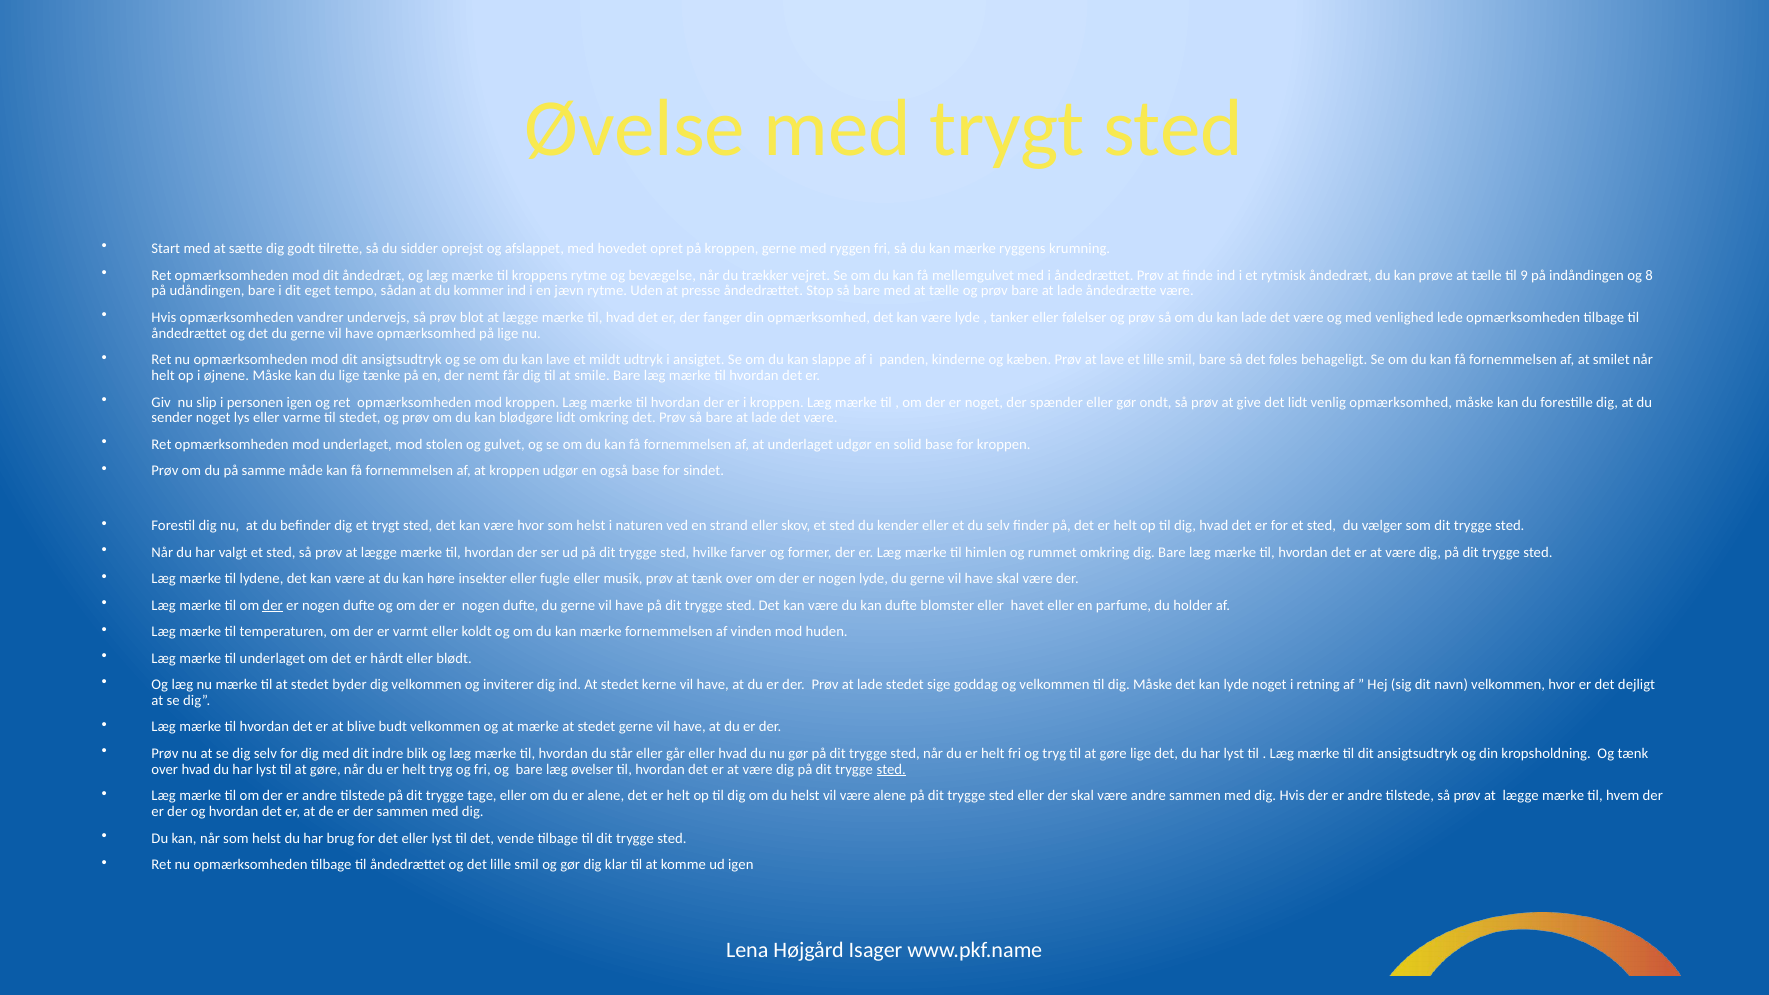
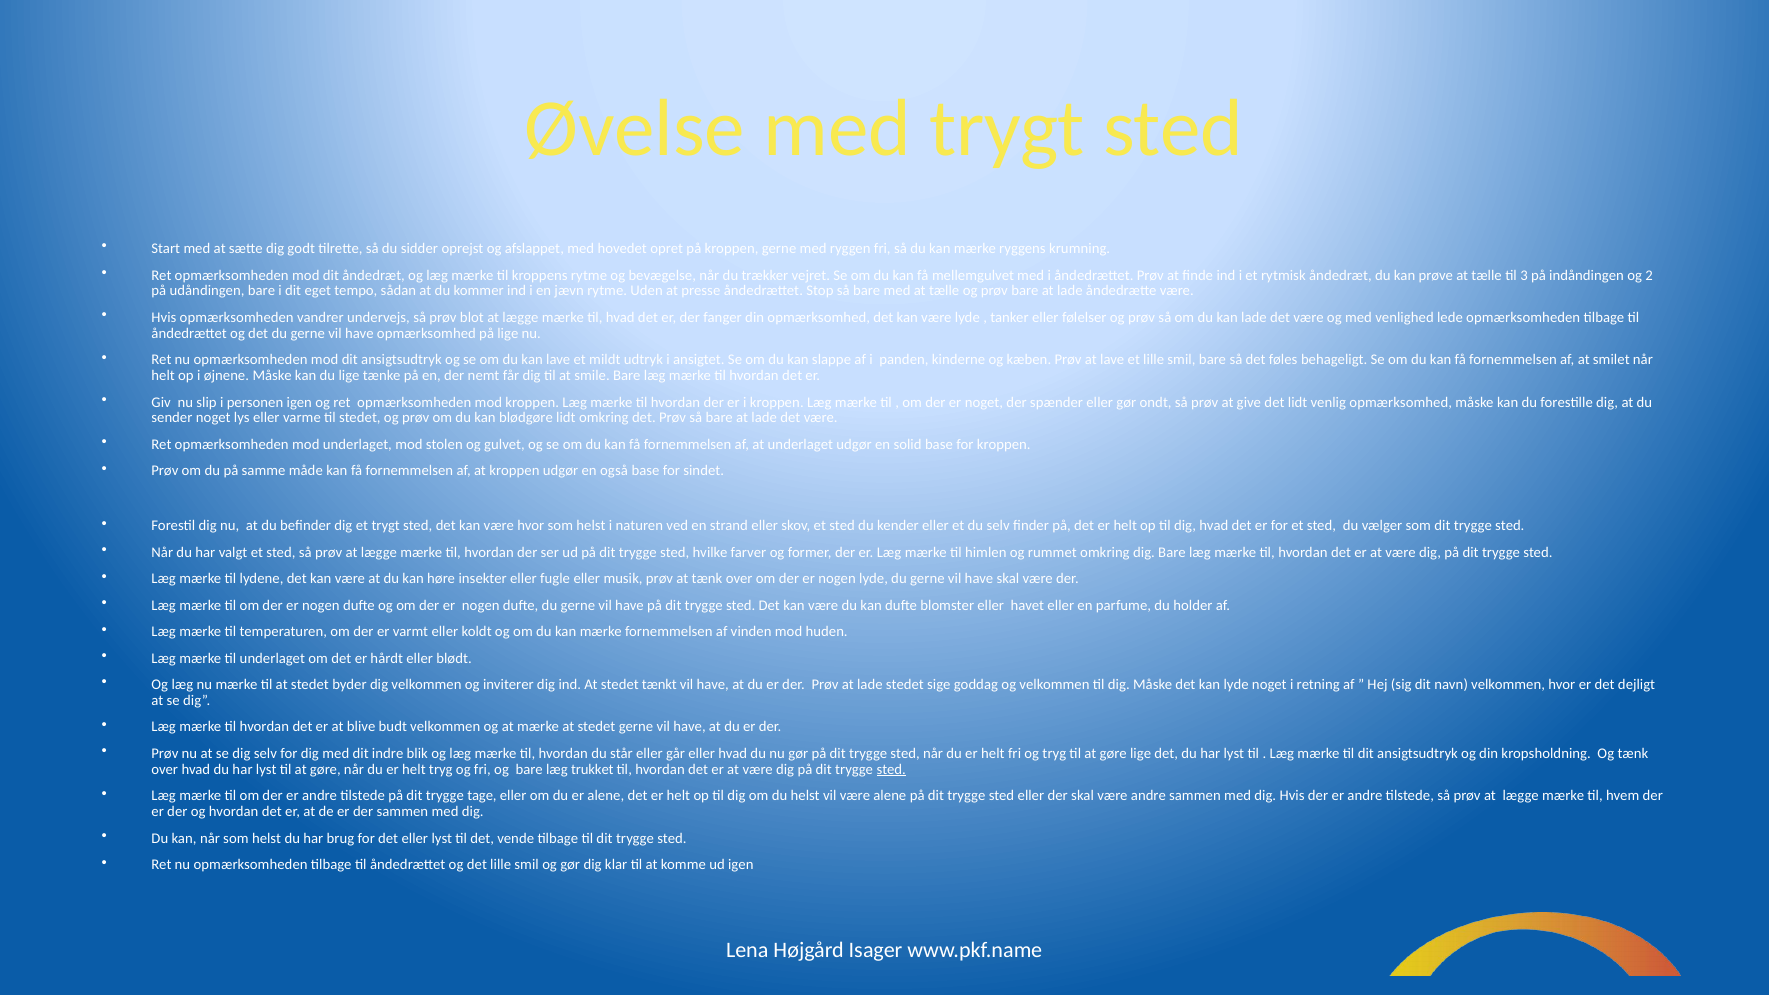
9: 9 -> 3
8: 8 -> 2
der at (273, 605) underline: present -> none
kerne: kerne -> tænkt
øvelser: øvelser -> trukket
